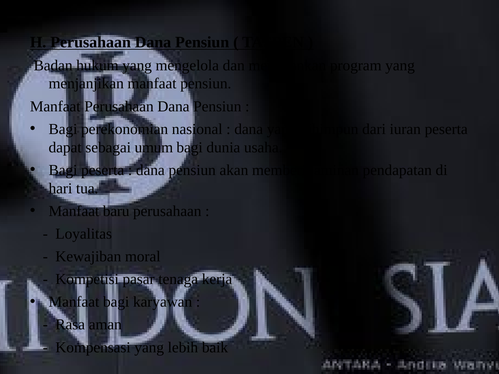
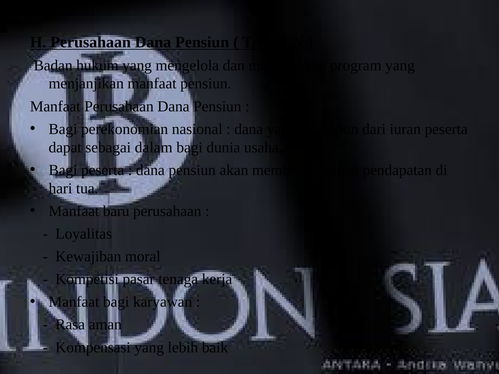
umum: umum -> dalam
